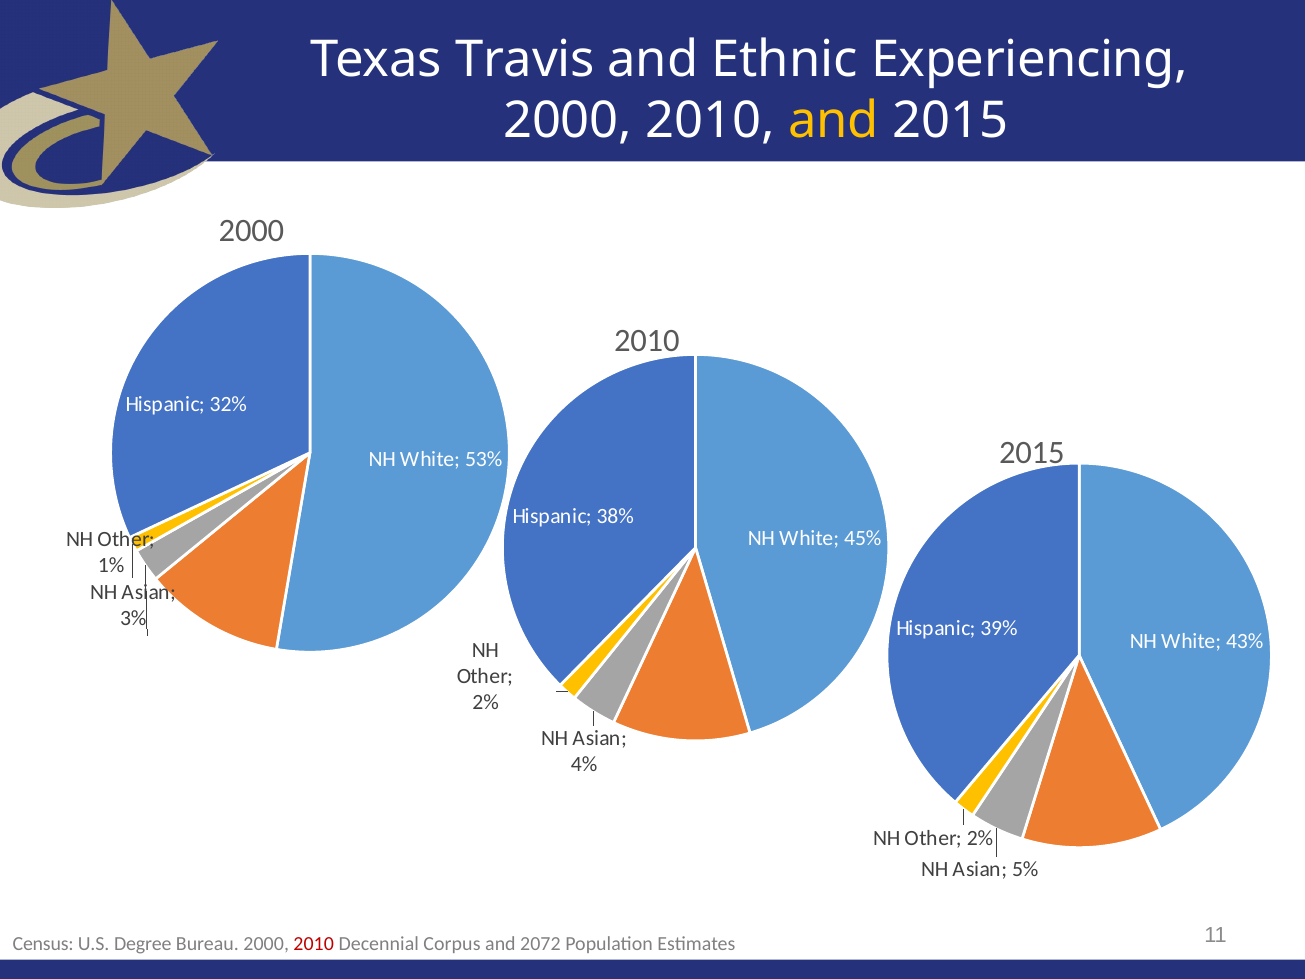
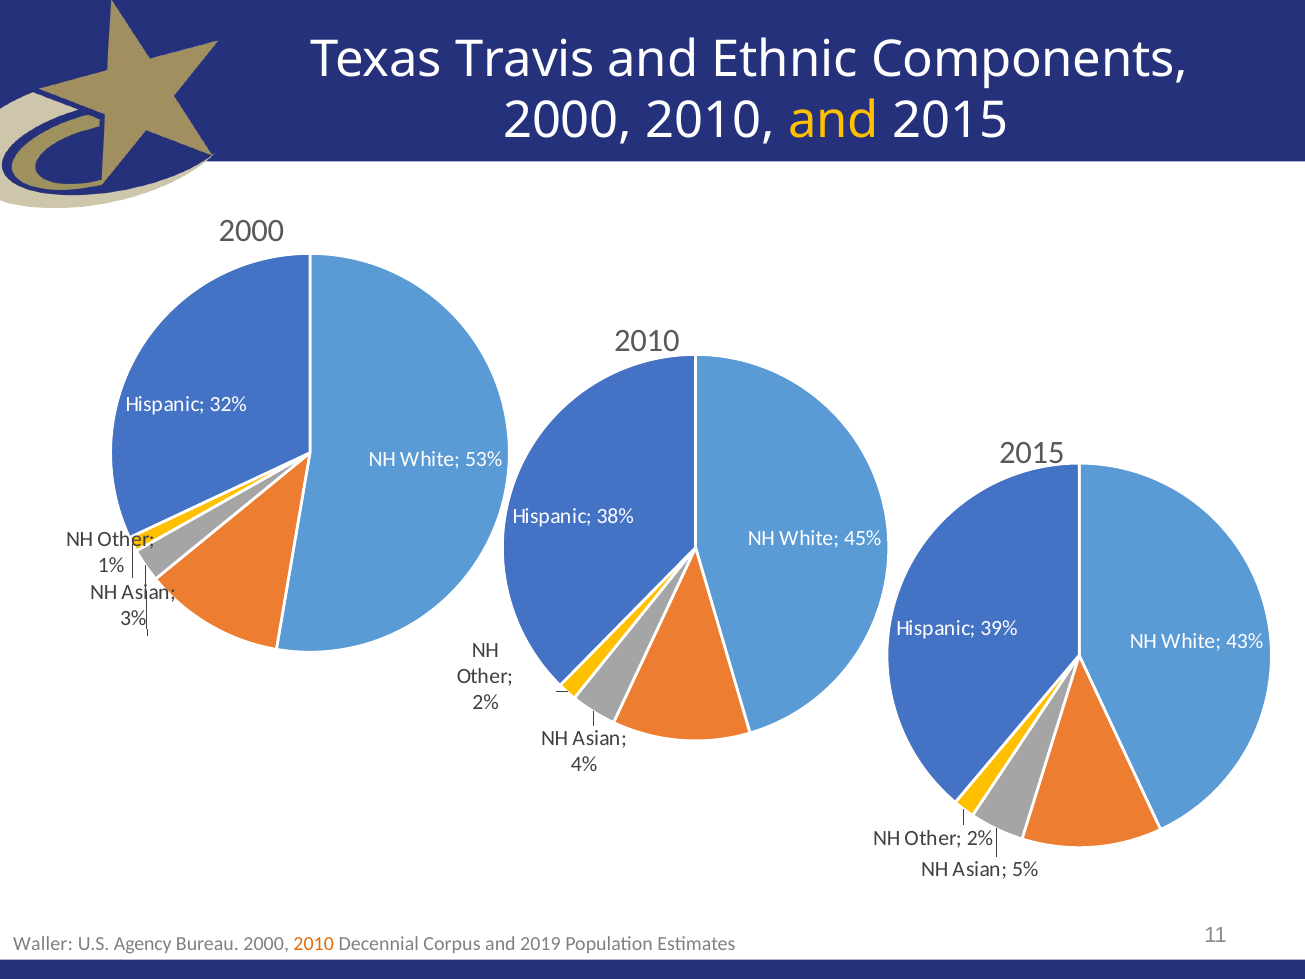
Experiencing: Experiencing -> Components
Census: Census -> Waller
Degree: Degree -> Agency
2010 at (314, 943) colour: red -> orange
2072: 2072 -> 2019
